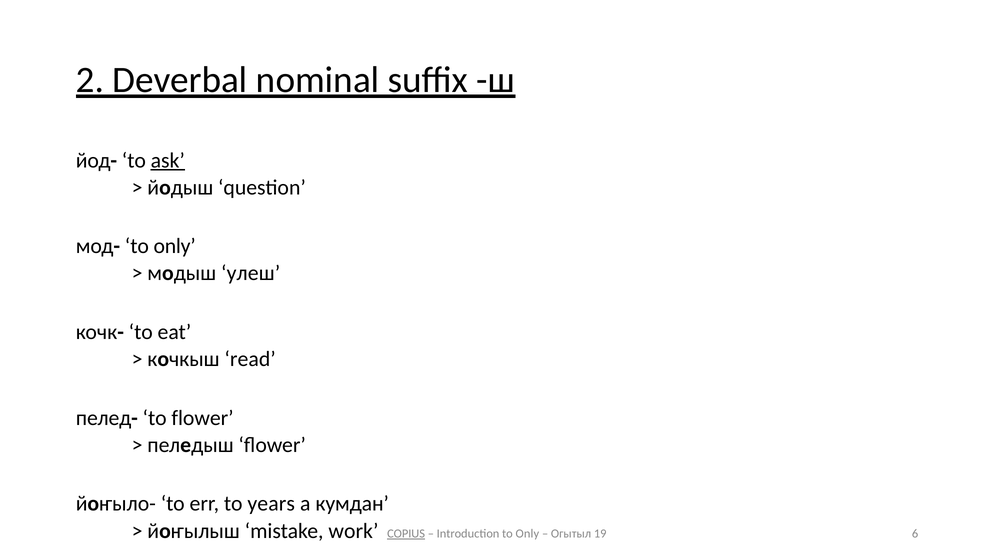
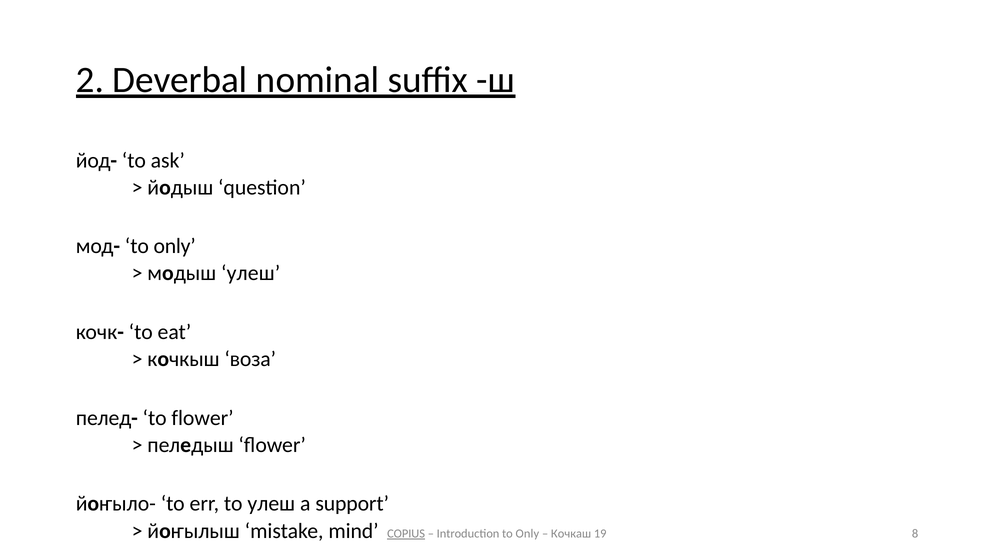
ask underline: present -> none
read: read -> воза
to years: years -> улеш
кумдан: кумдан -> support
work: work -> mind
Огытыл: Огытыл -> Кочкаш
6: 6 -> 8
